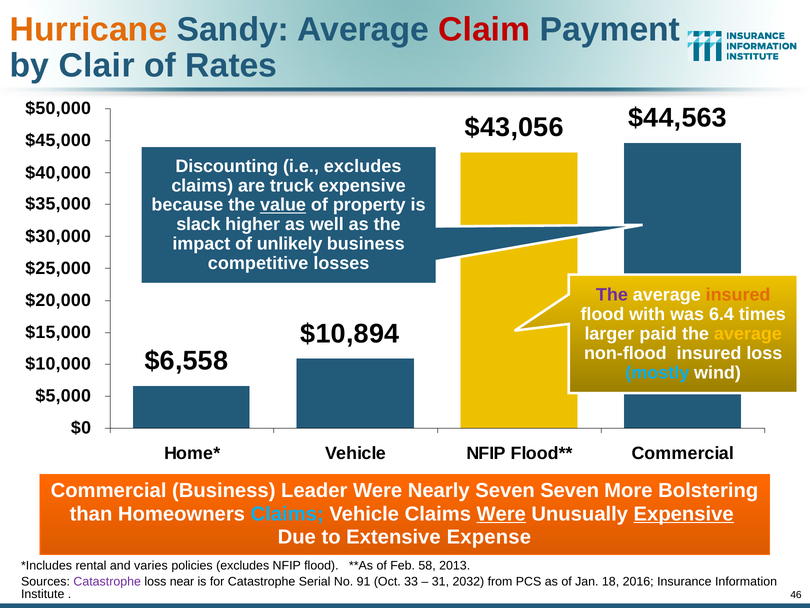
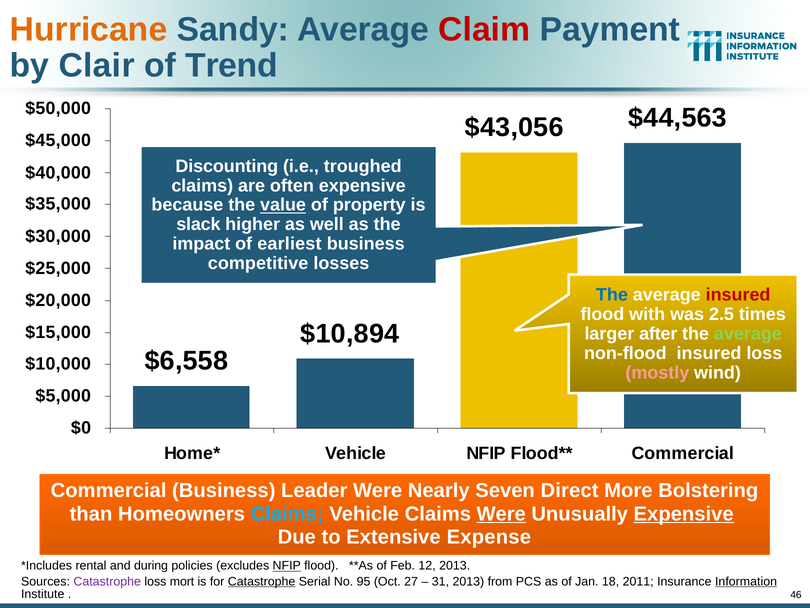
Rates: Rates -> Trend
i.e excludes: excludes -> troughed
truck: truck -> often
unlikely: unlikely -> earliest
The at (612, 295) colour: purple -> blue
insured at (738, 295) colour: orange -> red
6.4: 6.4 -> 2.5
paid: paid -> after
average at (748, 333) colour: yellow -> light green
mostly colour: light blue -> pink
Seven Seven: Seven -> Direct
varies: varies -> during
NFIP at (287, 565) underline: none -> present
58: 58 -> 12
near: near -> mort
Catastrophe at (262, 581) underline: none -> present
91: 91 -> 95
33: 33 -> 27
31 2032: 2032 -> 2013
2016: 2016 -> 2011
Information underline: none -> present
